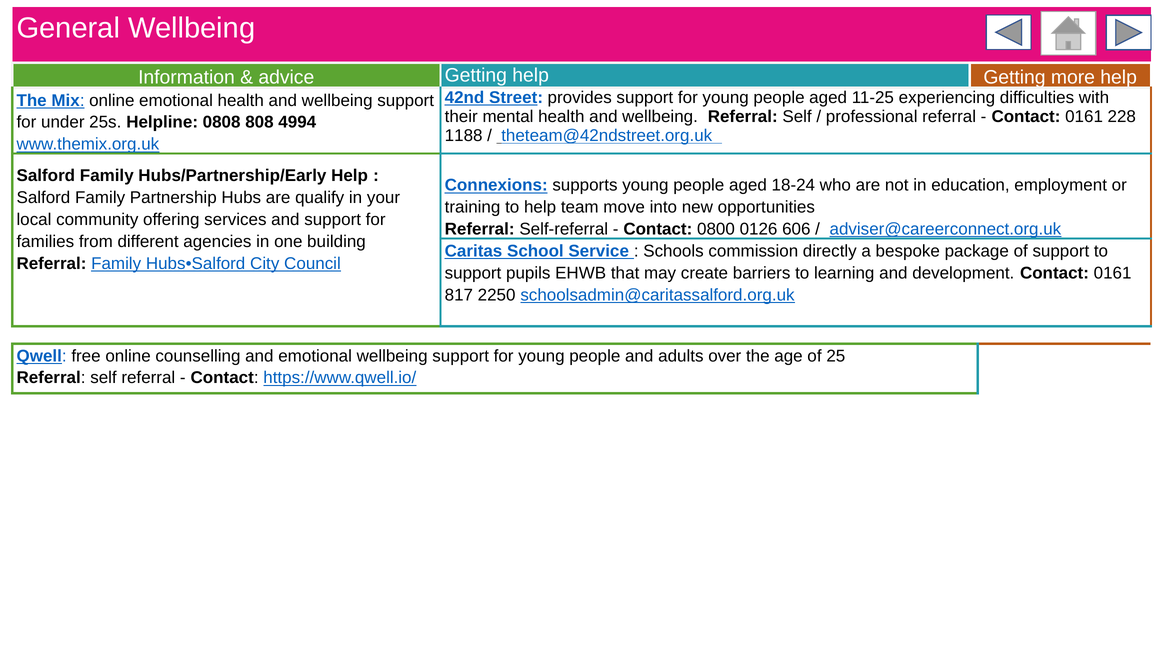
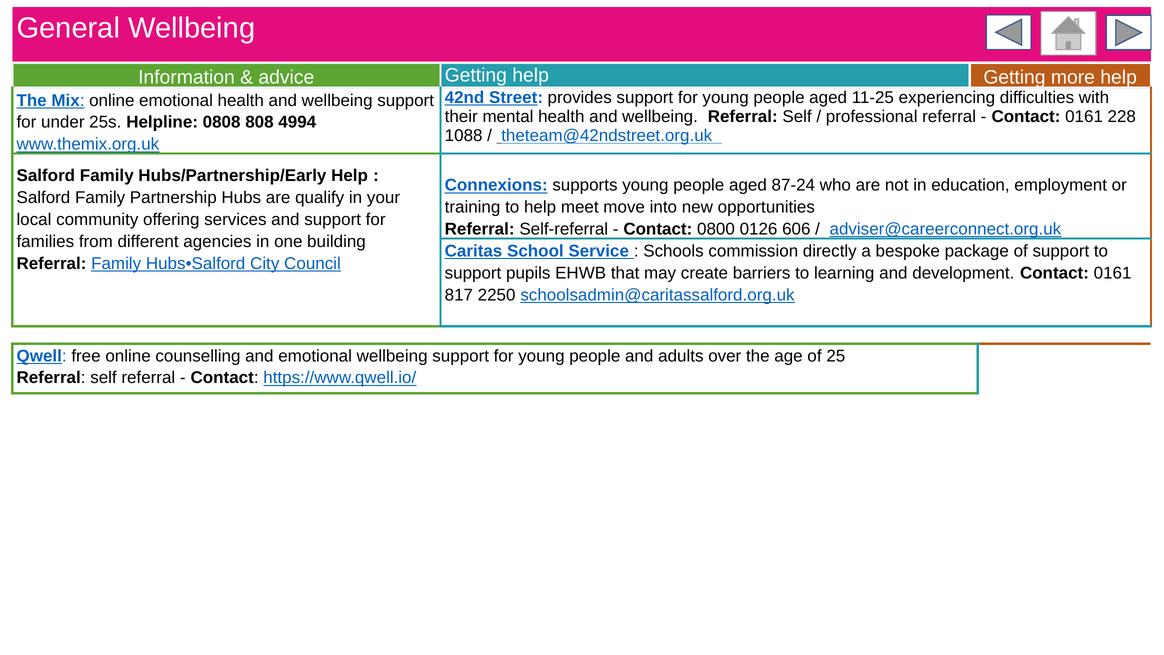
1188: 1188 -> 1088
18-24: 18-24 -> 87-24
team: team -> meet
